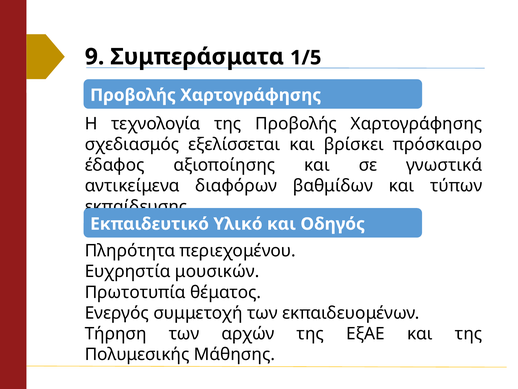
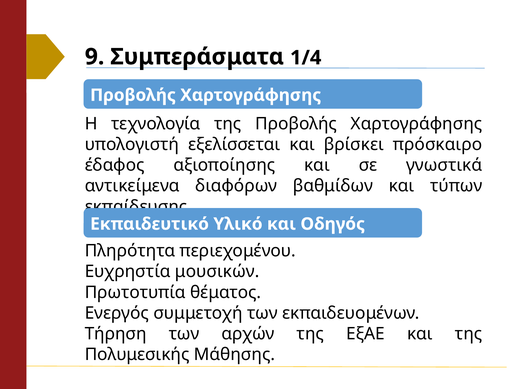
1/5: 1/5 -> 1/4
σχεδιασμός: σχεδιασμός -> υπολογιστή
